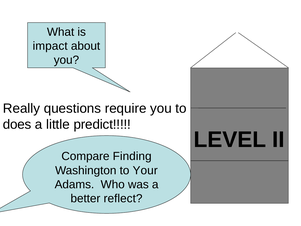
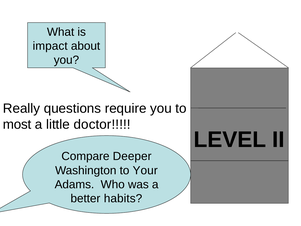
does: does -> most
predict: predict -> doctor
Finding: Finding -> Deeper
reflect: reflect -> habits
